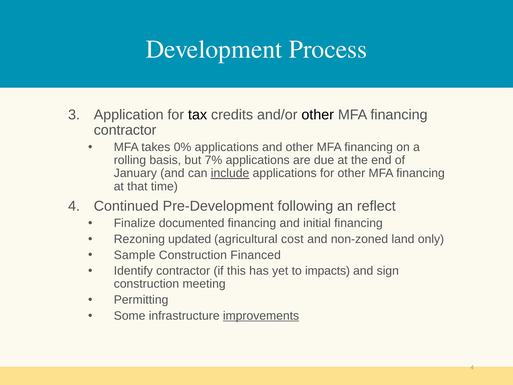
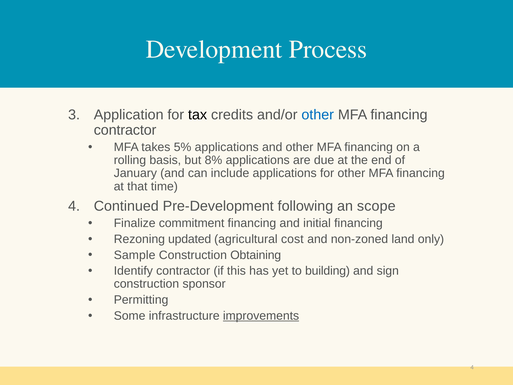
other at (318, 115) colour: black -> blue
0%: 0% -> 5%
7%: 7% -> 8%
include underline: present -> none
reflect: reflect -> scope
documented: documented -> commitment
Financed: Financed -> Obtaining
impacts: impacts -> building
meeting: meeting -> sponsor
